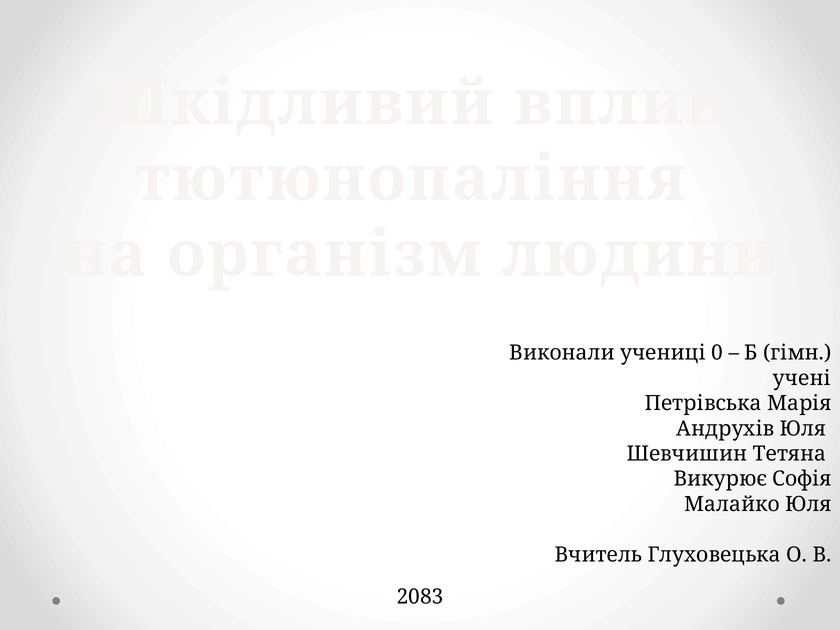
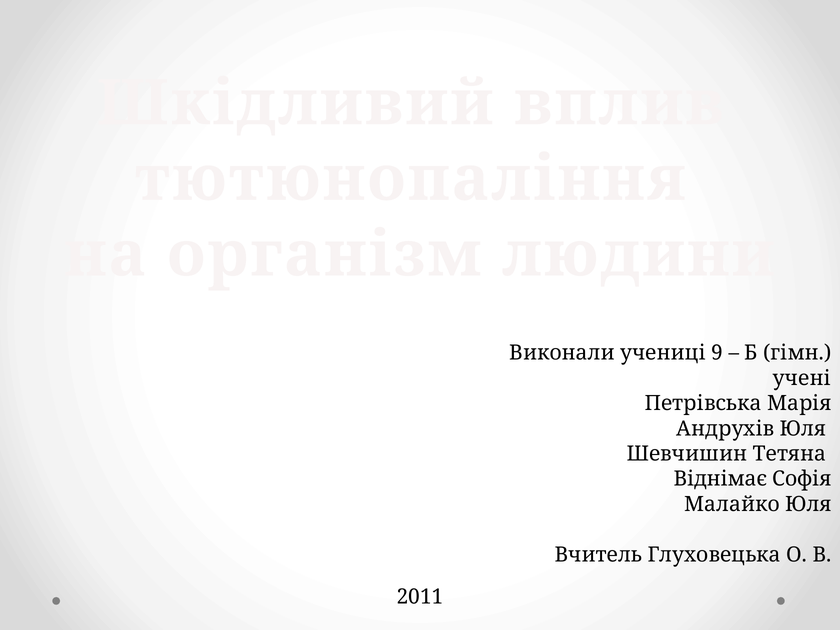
0: 0 -> 9
Викурює: Викурює -> Віднімає
2083: 2083 -> 2011
